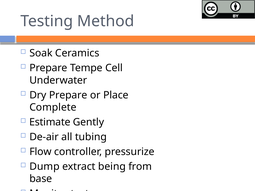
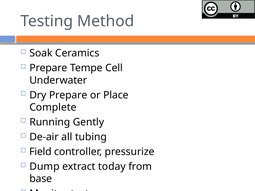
Estimate: Estimate -> Running
Flow: Flow -> Field
being: being -> today
